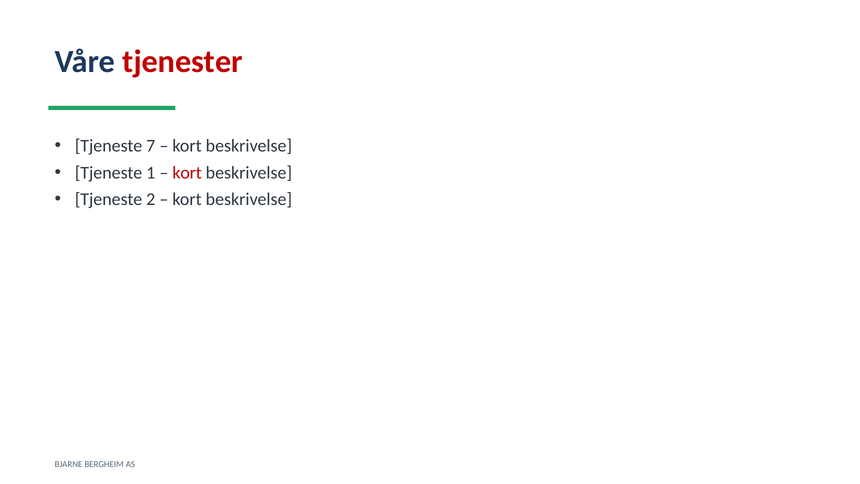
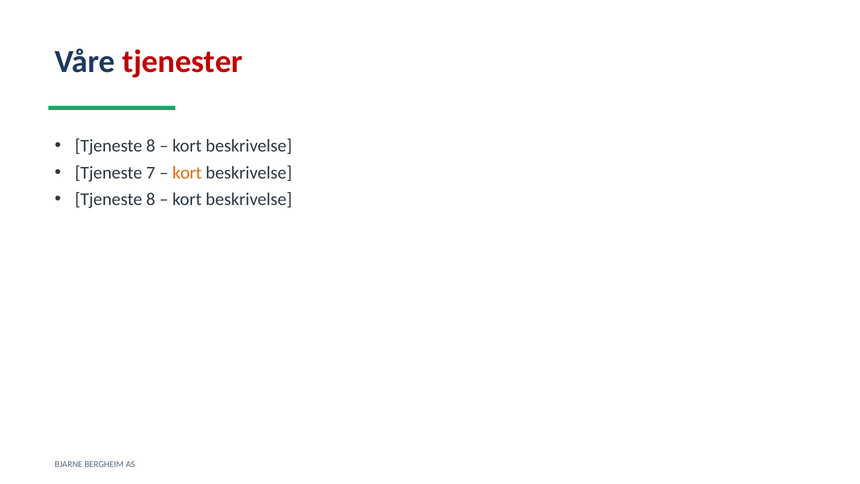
7 at (151, 146): 7 -> 8
1: 1 -> 7
kort at (187, 173) colour: red -> orange
2 at (151, 199): 2 -> 8
